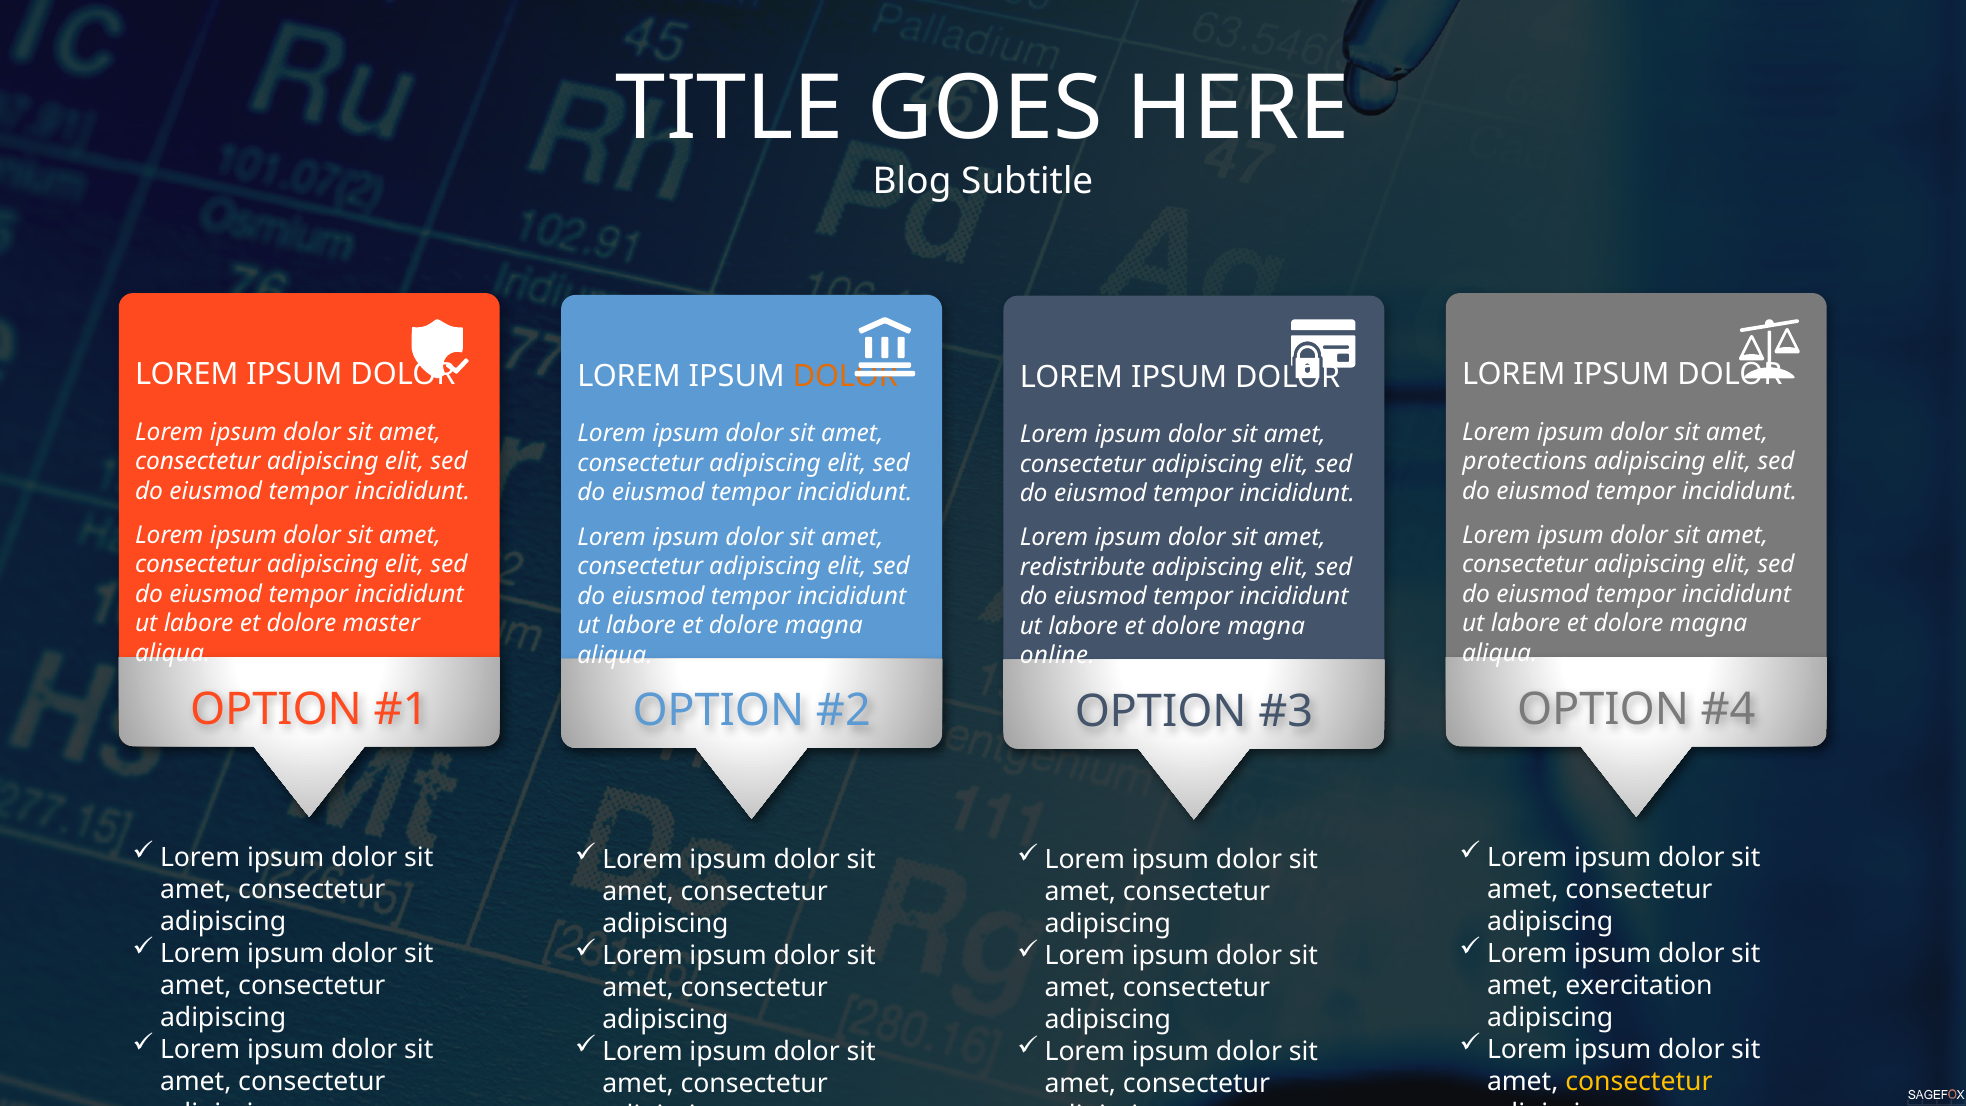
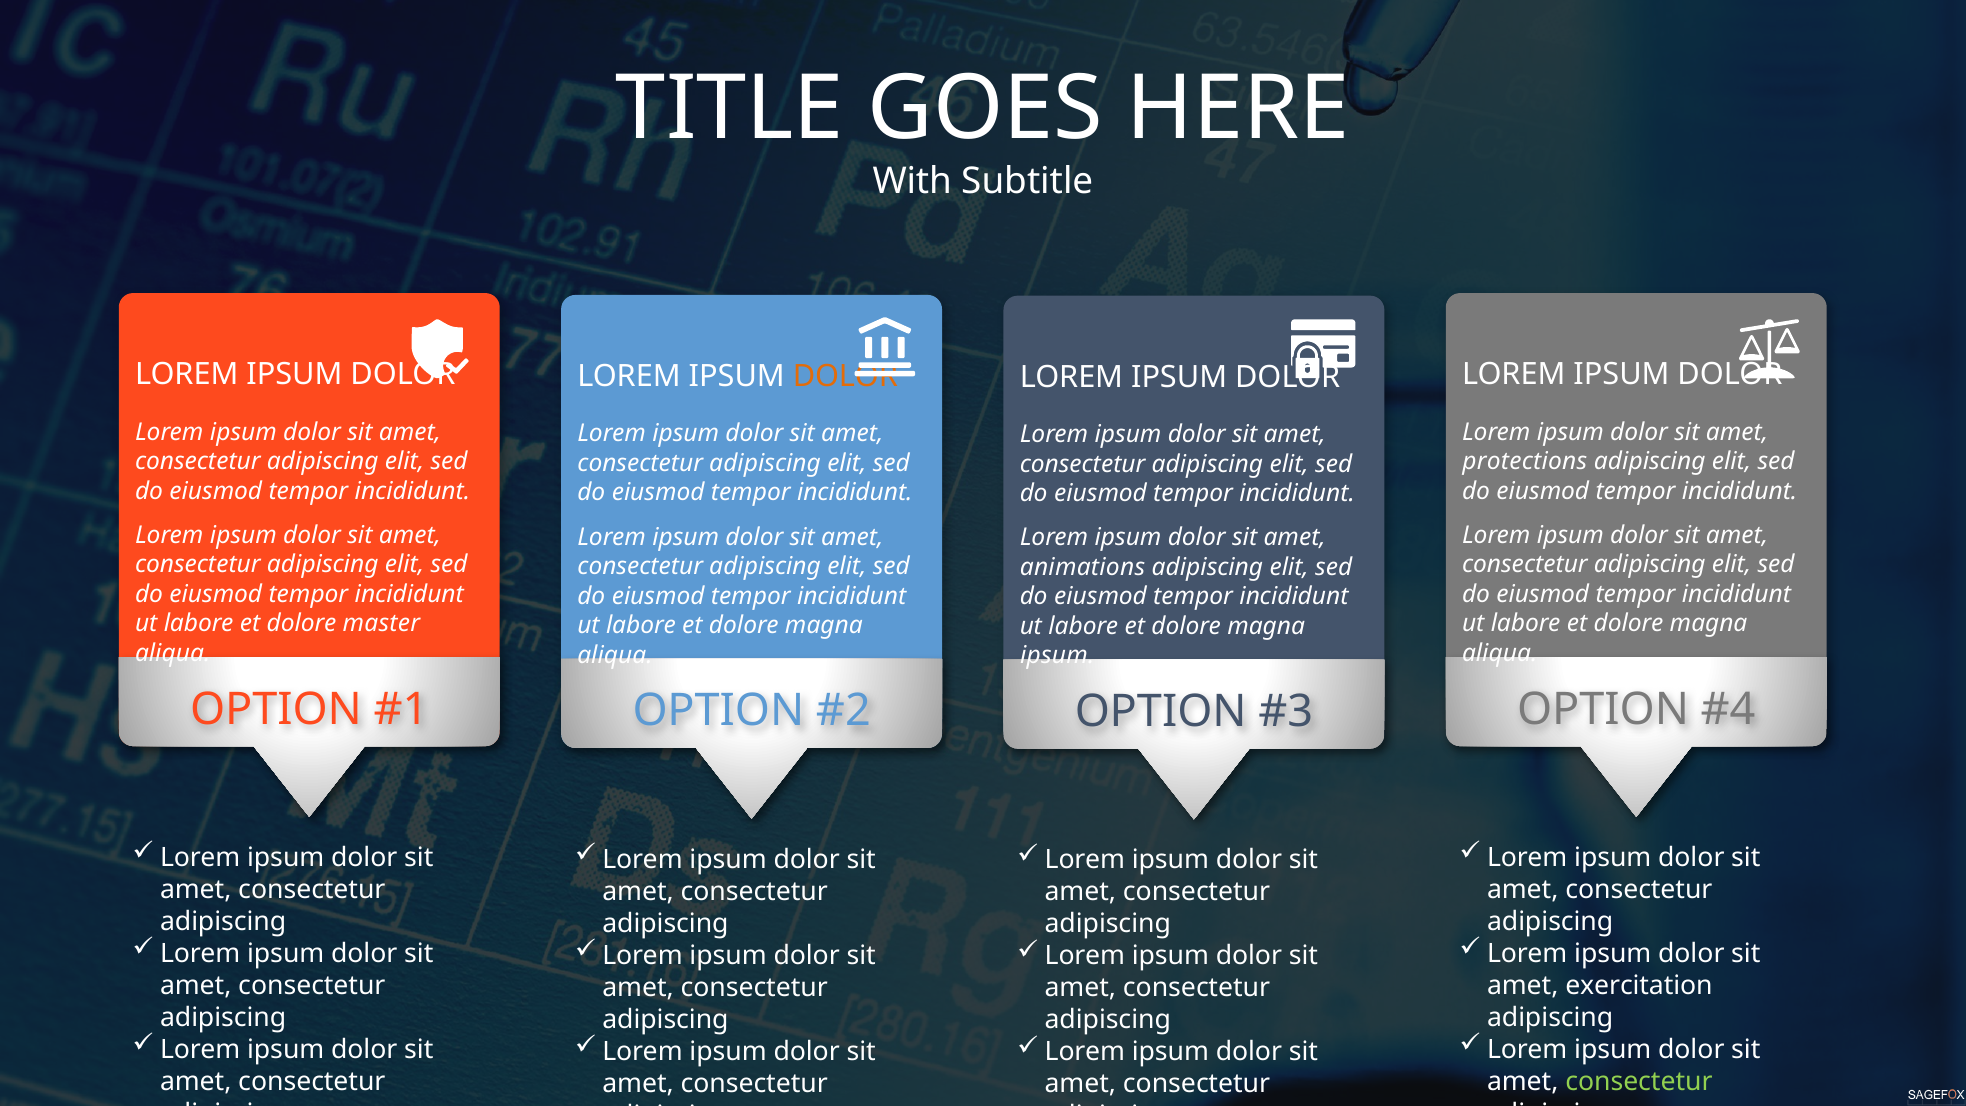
Blog: Blog -> With
redistribute: redistribute -> animations
online at (1057, 656): online -> ipsum
consectetur at (1639, 1081) colour: yellow -> light green
